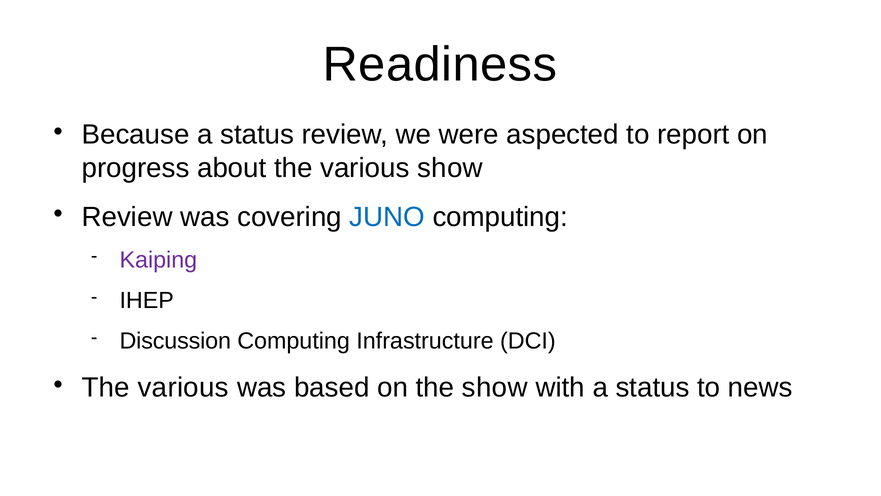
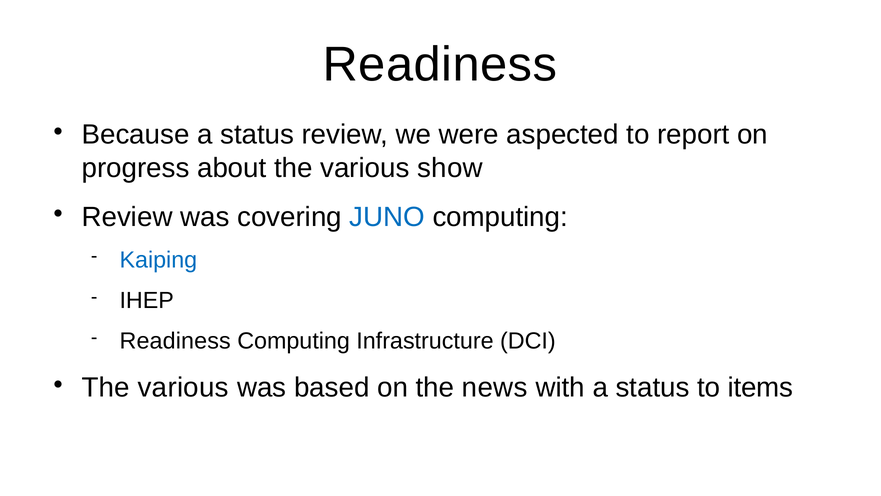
Kaiping colour: purple -> blue
Discussion at (175, 341): Discussion -> Readiness
the show: show -> news
news: news -> items
